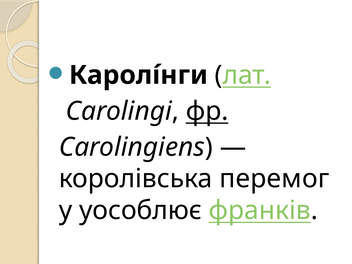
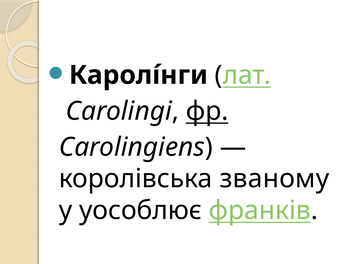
перемог: перемог -> званому
